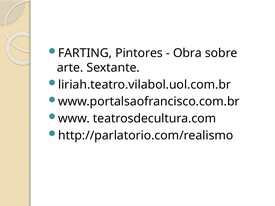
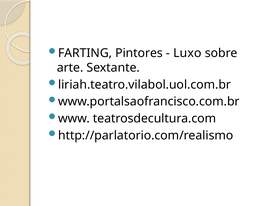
Obra: Obra -> Luxo
